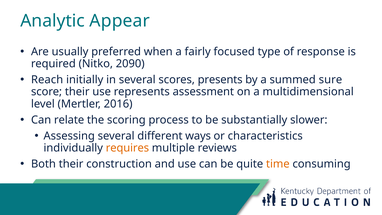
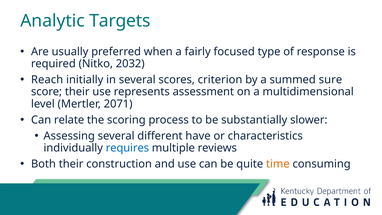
Appear: Appear -> Targets
2090: 2090 -> 2032
presents: presents -> criterion
2016: 2016 -> 2071
ways: ways -> have
requires colour: orange -> blue
